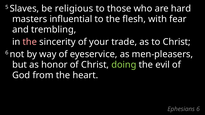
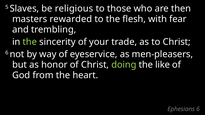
hard: hard -> then
influential: influential -> rewarded
the at (30, 42) colour: pink -> light green
evil: evil -> like
